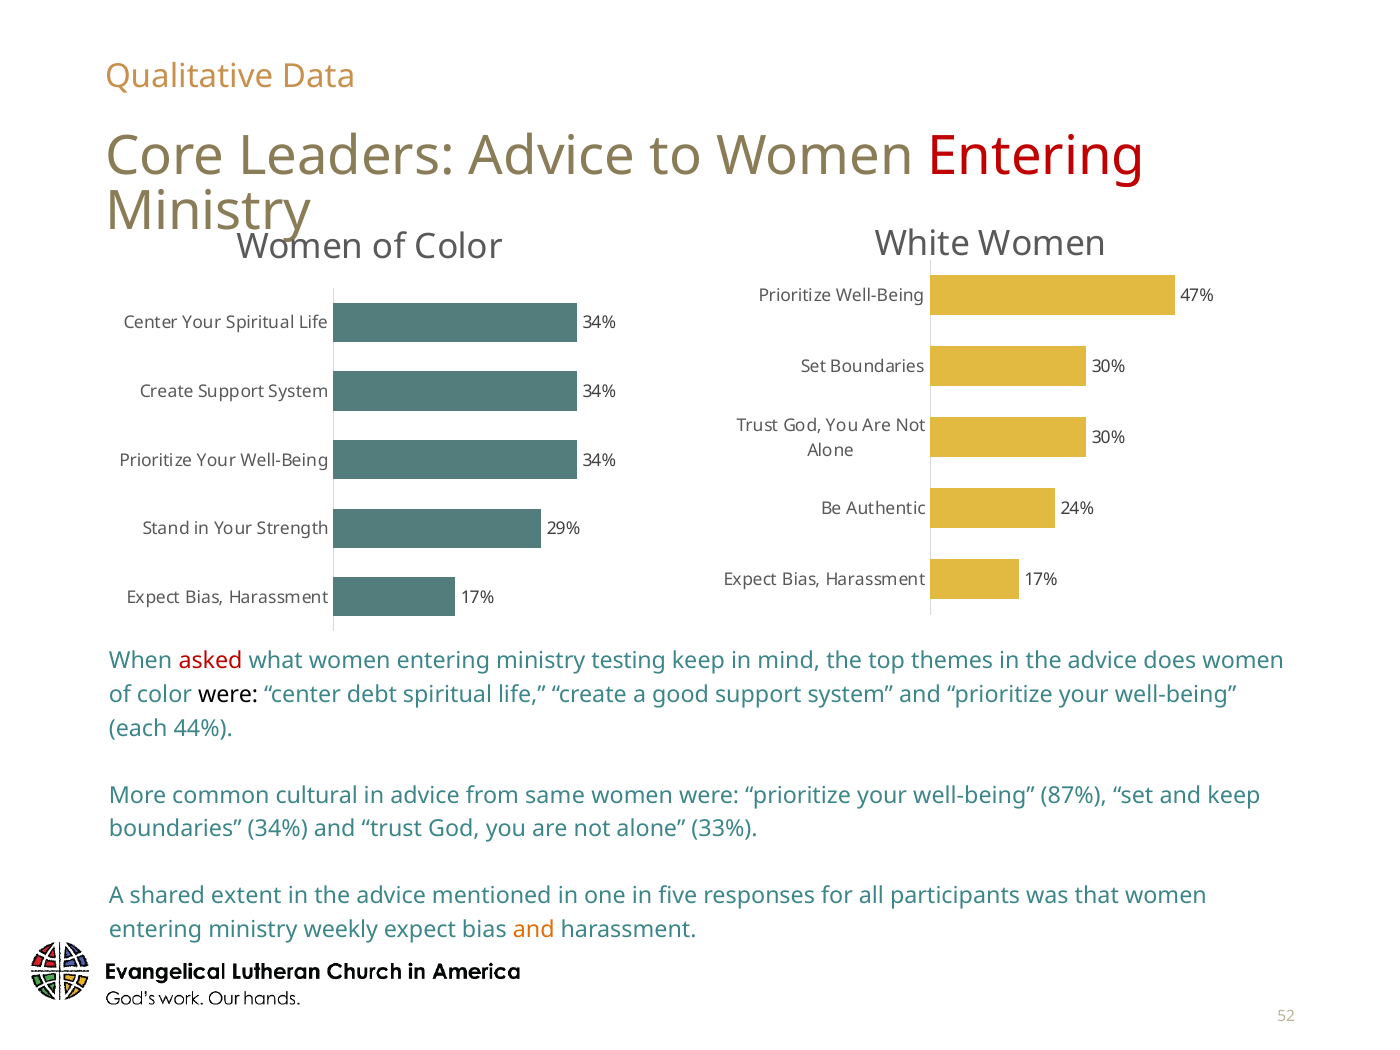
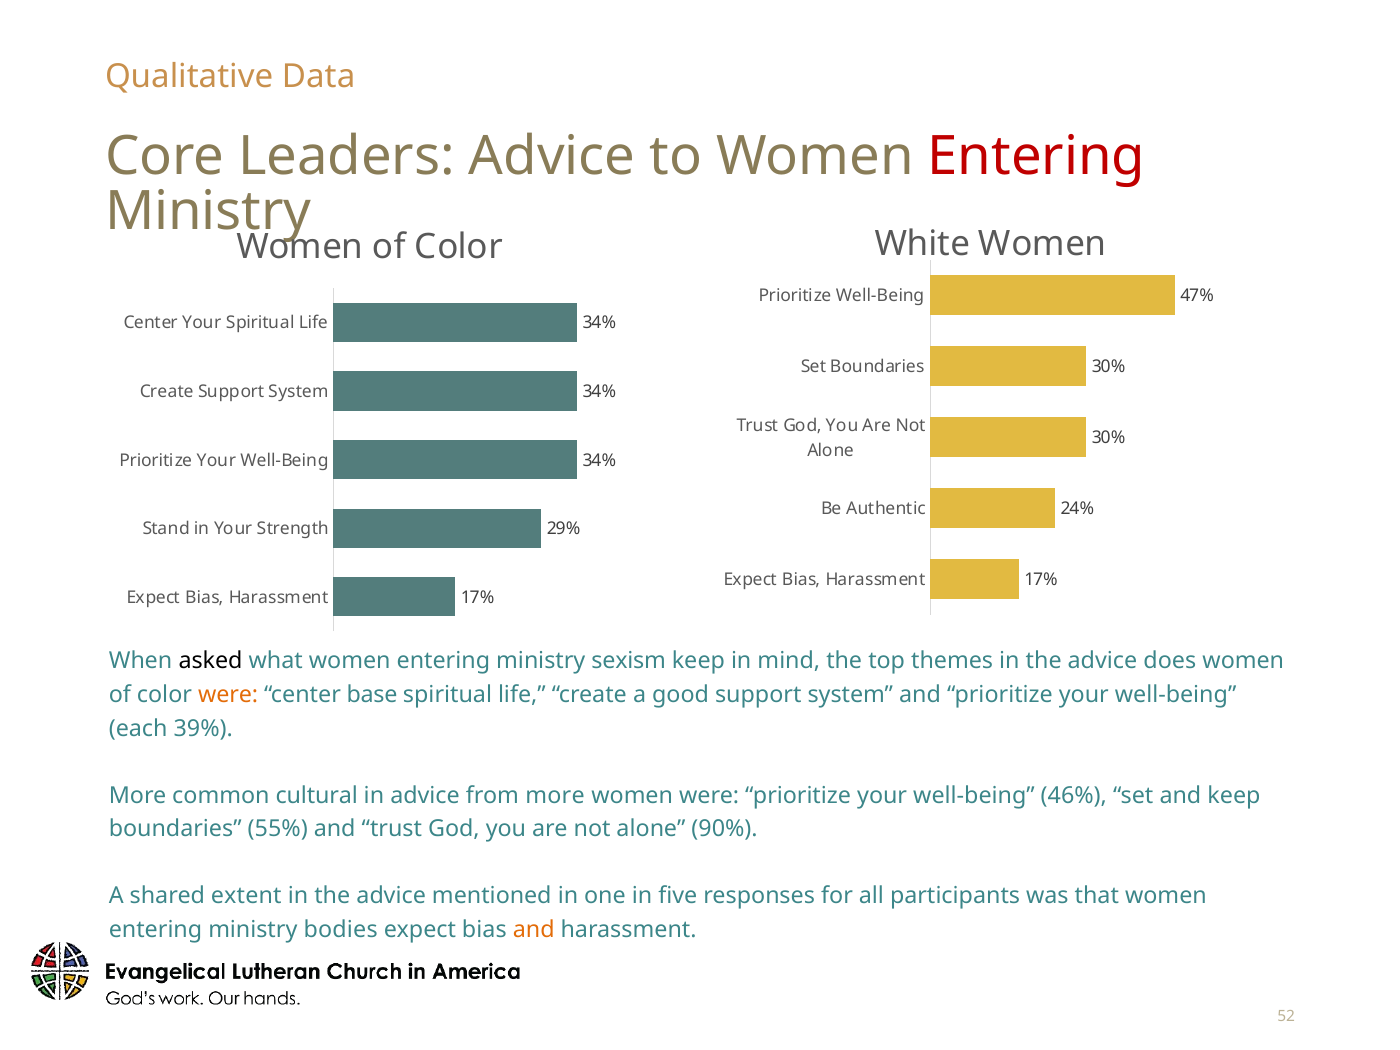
asked colour: red -> black
testing: testing -> sexism
were at (228, 695) colour: black -> orange
debt: debt -> base
44%: 44% -> 39%
from same: same -> more
87%: 87% -> 46%
boundaries 34%: 34% -> 55%
33%: 33% -> 90%
weekly: weekly -> bodies
